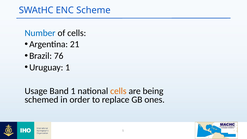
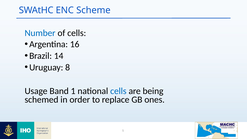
21: 21 -> 16
76: 76 -> 14
Uruguay 1: 1 -> 8
cells at (118, 91) colour: orange -> blue
